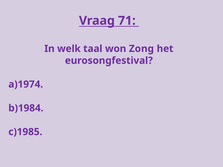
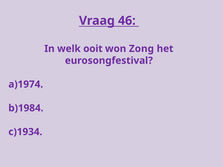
71: 71 -> 46
taal: taal -> ooit
c)1985: c)1985 -> c)1934
